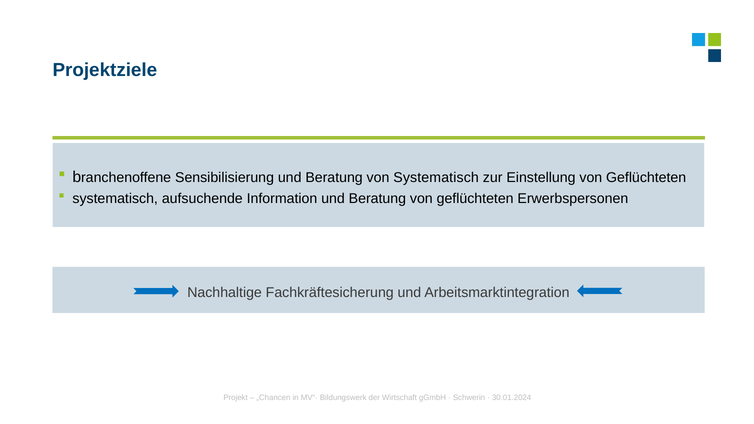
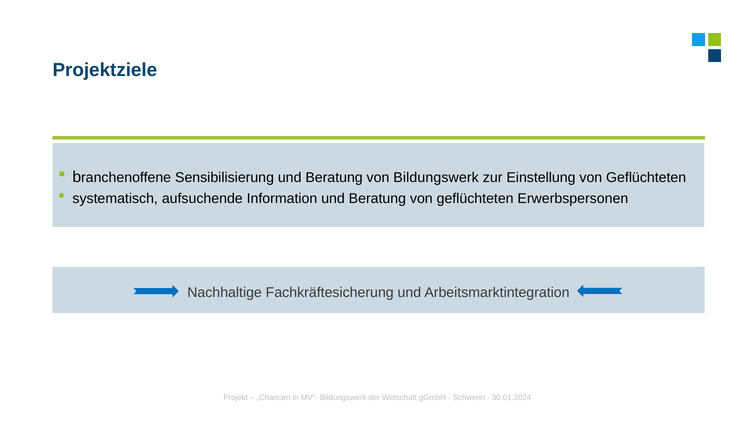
von Systematisch: Systematisch -> Bildungswerk
